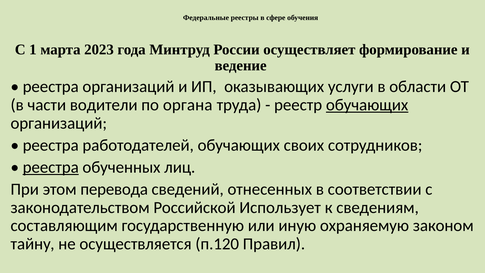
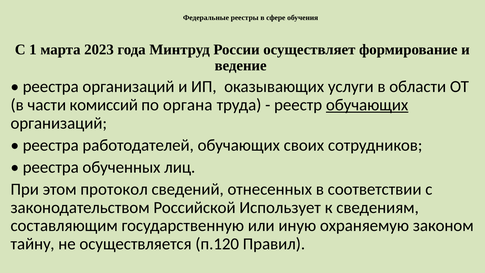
водители: водители -> комиссий
реестра at (51, 167) underline: present -> none
перевода: перевода -> протокол
